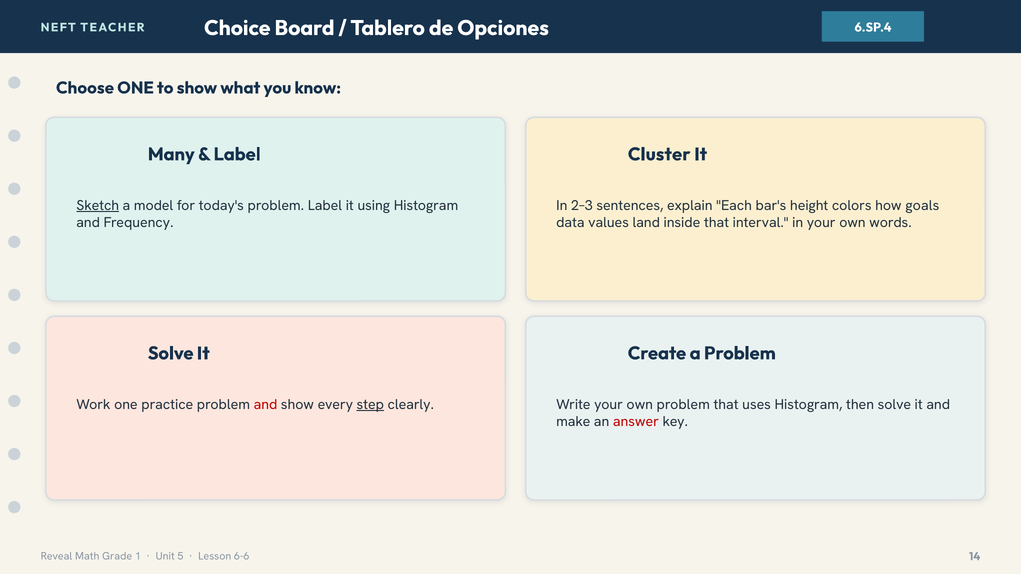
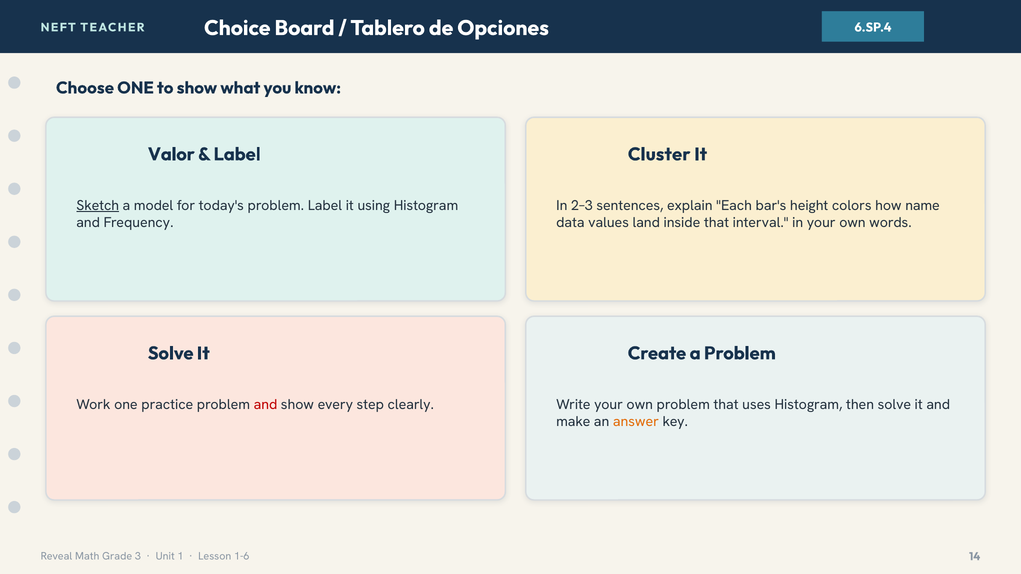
Many: Many -> Valor
goals: goals -> name
step underline: present -> none
answer colour: red -> orange
1: 1 -> 3
5: 5 -> 1
6-6: 6-6 -> 1-6
